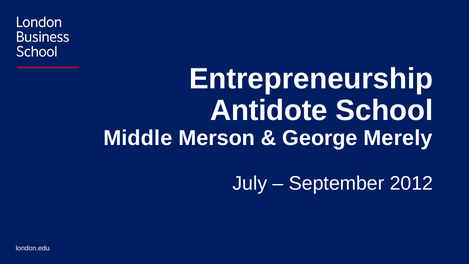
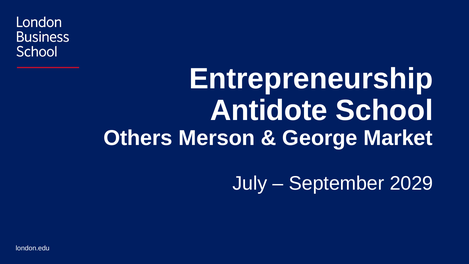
Middle: Middle -> Others
Merely: Merely -> Market
2012: 2012 -> 2029
